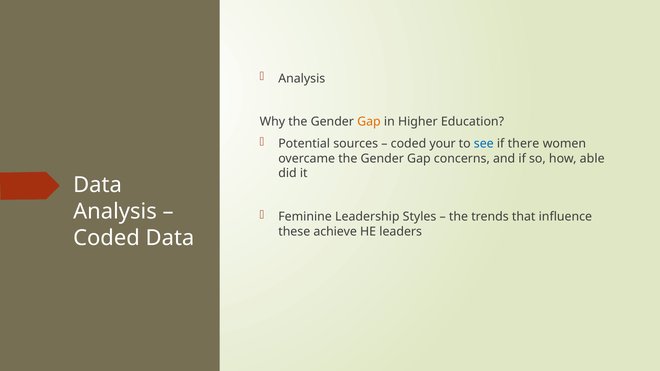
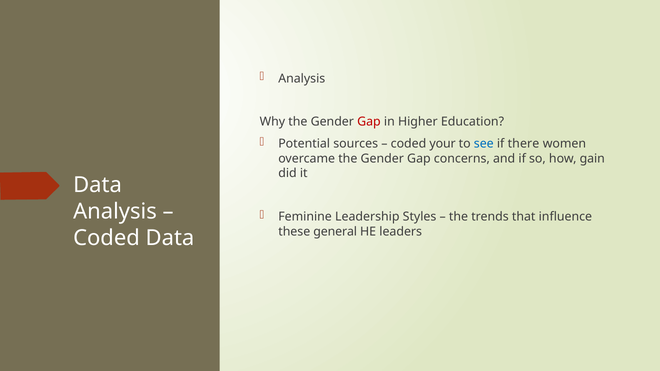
Gap at (369, 122) colour: orange -> red
able: able -> gain
achieve: achieve -> general
